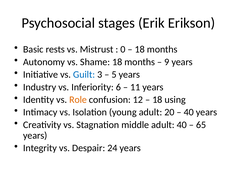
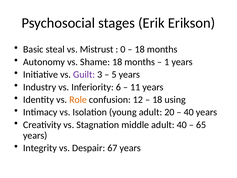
rests: rests -> steal
9: 9 -> 1
Guilt colour: blue -> purple
24: 24 -> 67
